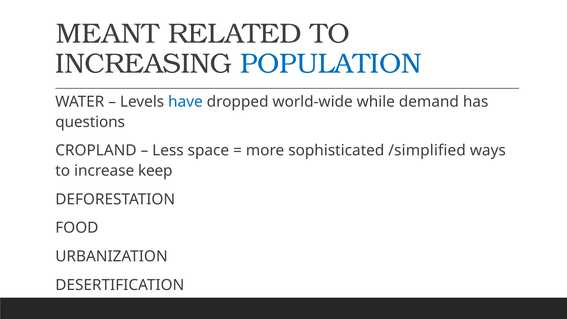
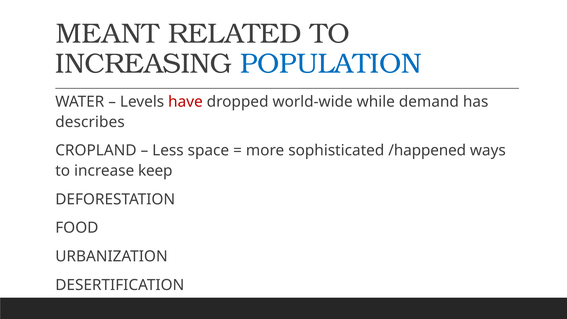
have colour: blue -> red
questions: questions -> describes
/simplified: /simplified -> /happened
